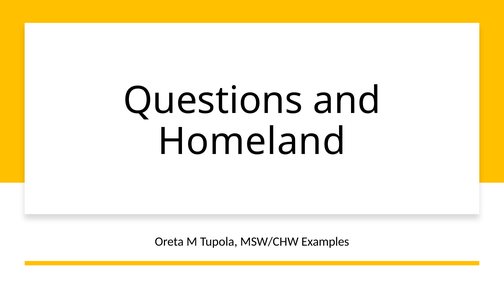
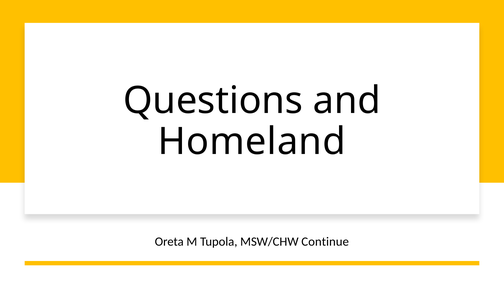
Examples: Examples -> Continue
